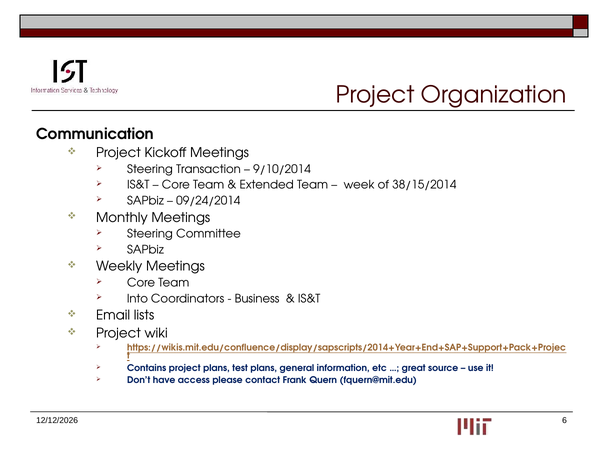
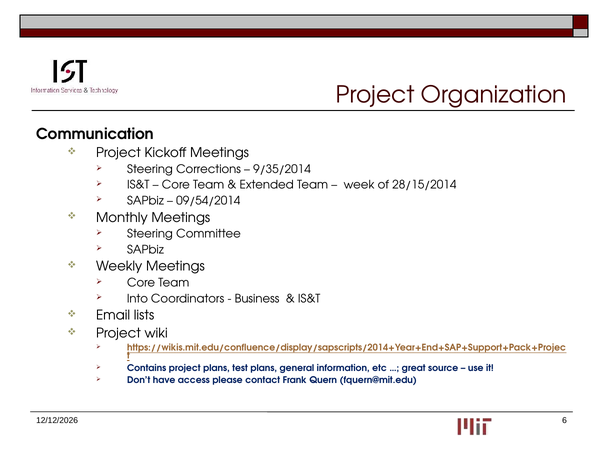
Transaction: Transaction -> Corrections
9/10/2014: 9/10/2014 -> 9/35/2014
38/15/2014: 38/15/2014 -> 28/15/2014
09/24/2014: 09/24/2014 -> 09/54/2014
